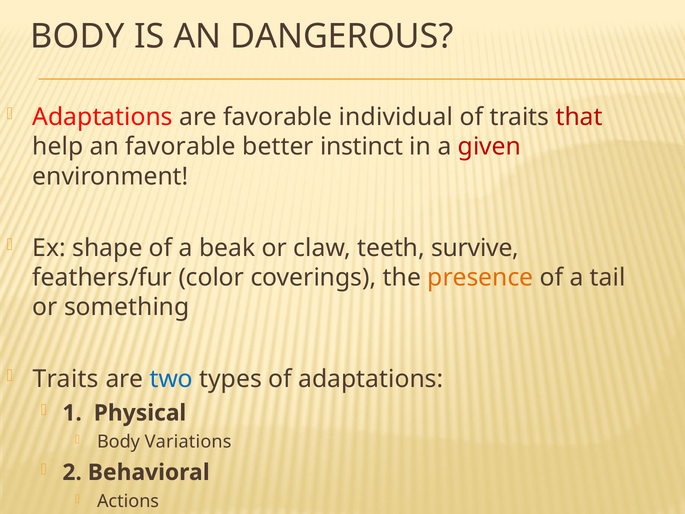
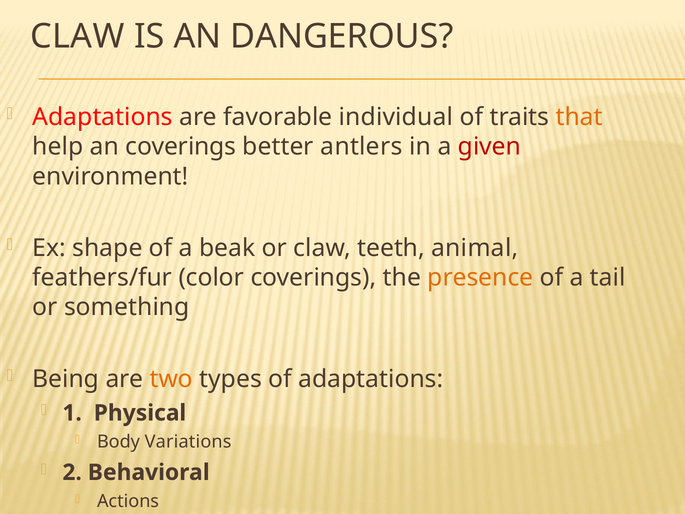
BODY at (77, 37): BODY -> CLAW
that colour: red -> orange
an favorable: favorable -> coverings
instinct: instinct -> antlers
survive: survive -> animal
Traits at (66, 379): Traits -> Being
two colour: blue -> orange
